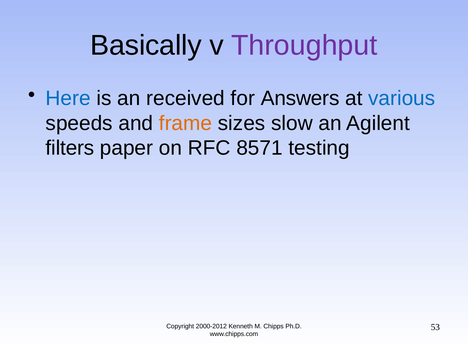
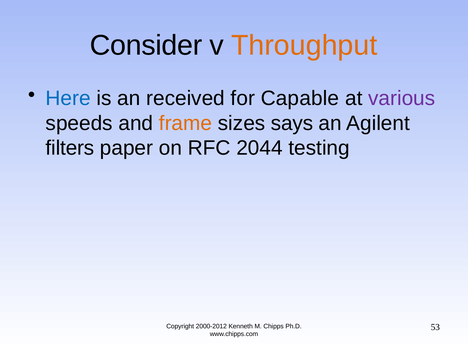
Basically: Basically -> Consider
Throughput colour: purple -> orange
Answers: Answers -> Capable
various colour: blue -> purple
slow: slow -> says
8571: 8571 -> 2044
